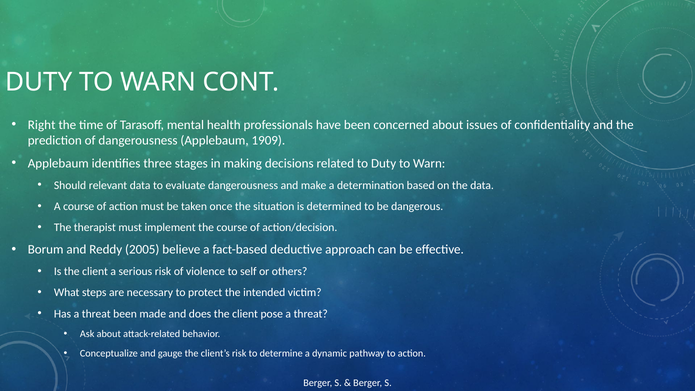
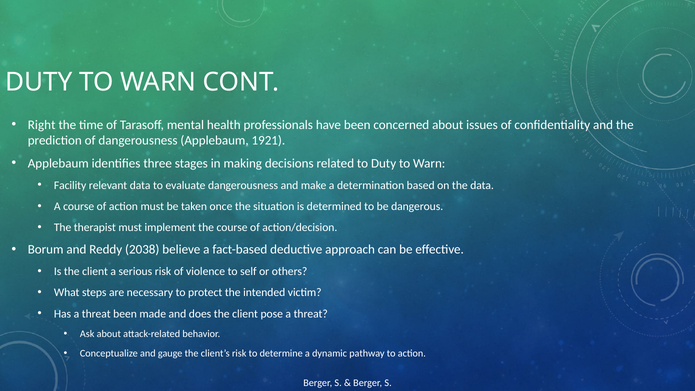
1909: 1909 -> 1921
Should: Should -> Facility
2005: 2005 -> 2038
